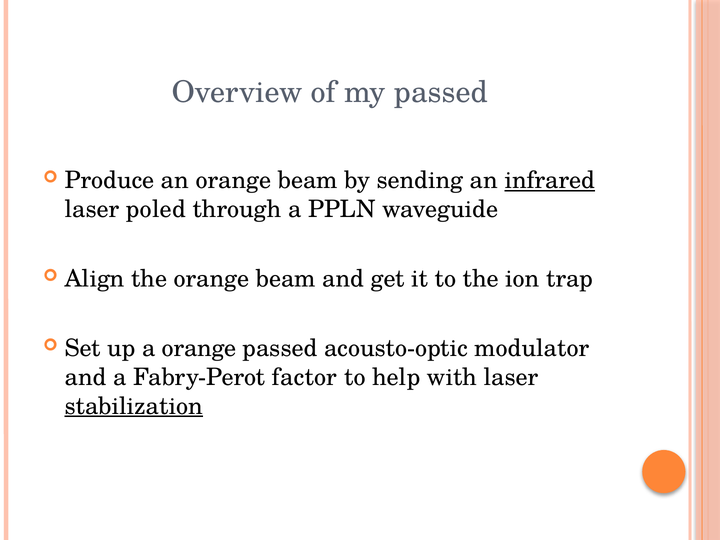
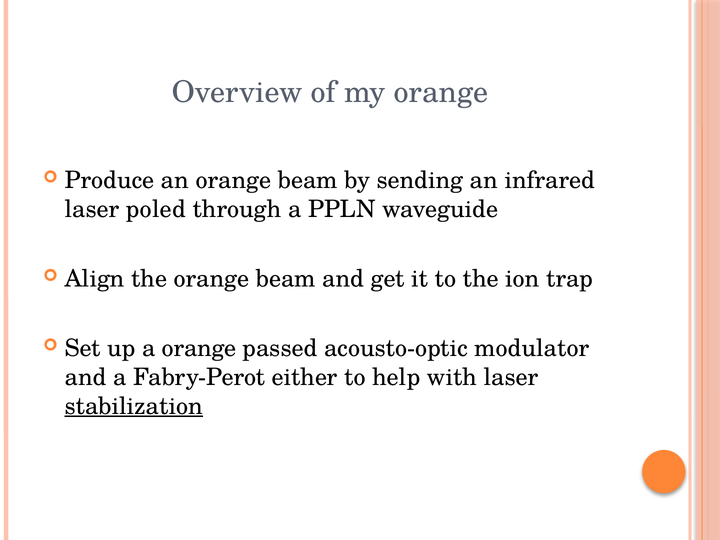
my passed: passed -> orange
infrared underline: present -> none
factor: factor -> either
